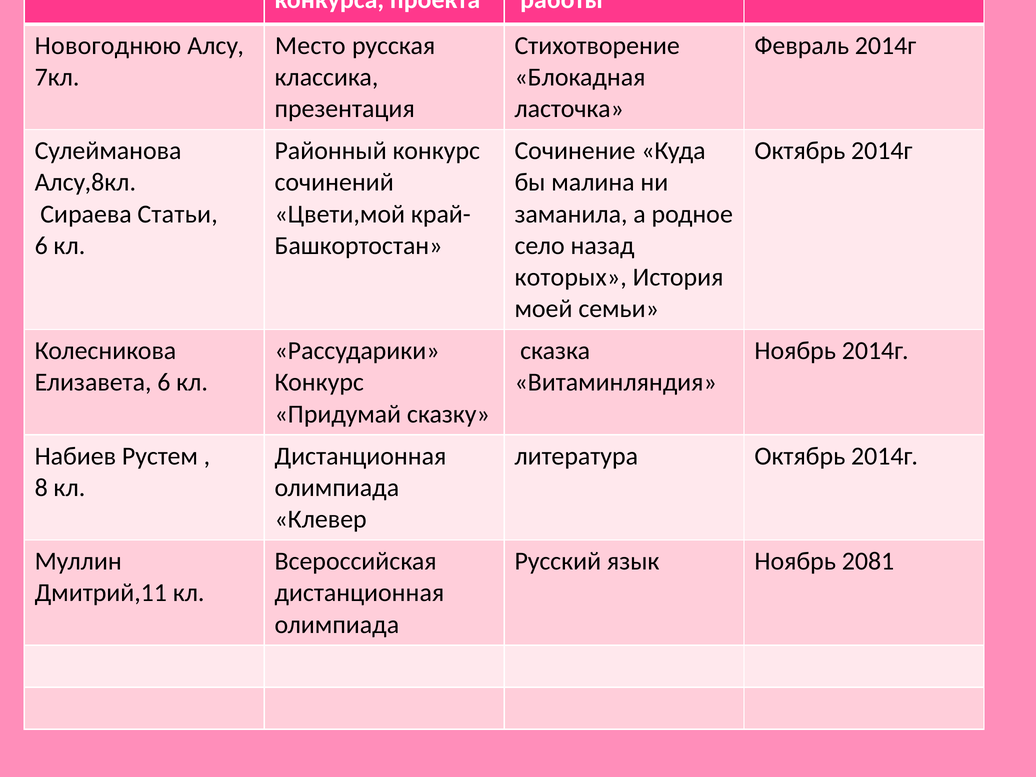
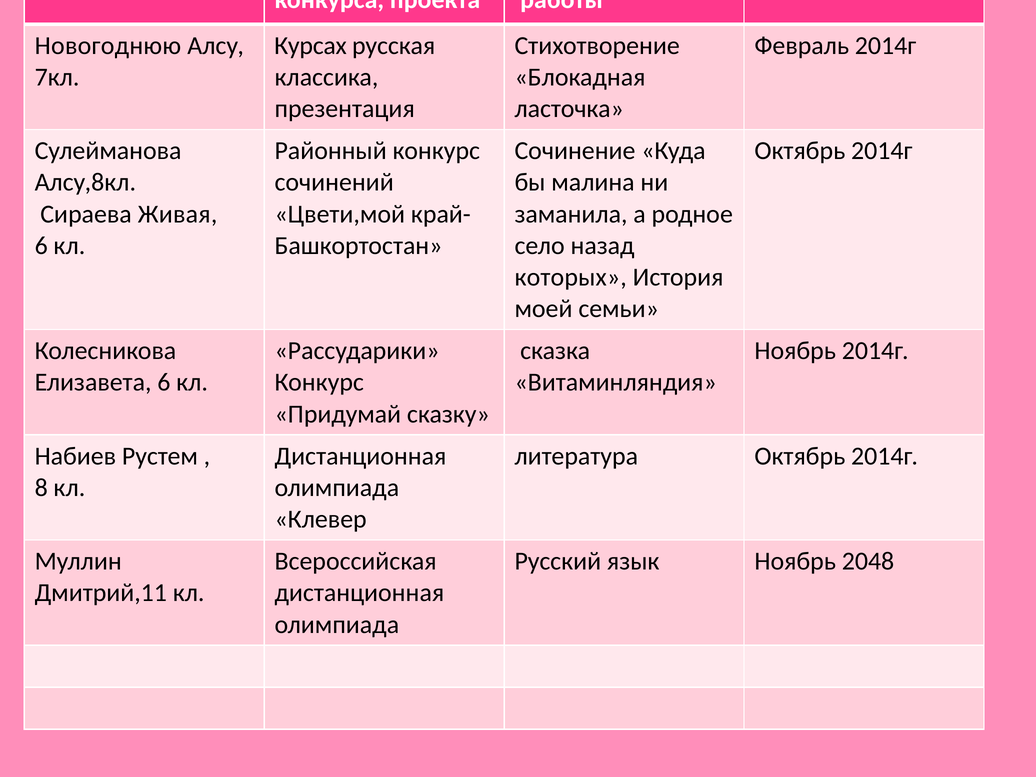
Место: Место -> Курсах
Статьи: Статьи -> Живая
2081: 2081 -> 2048
